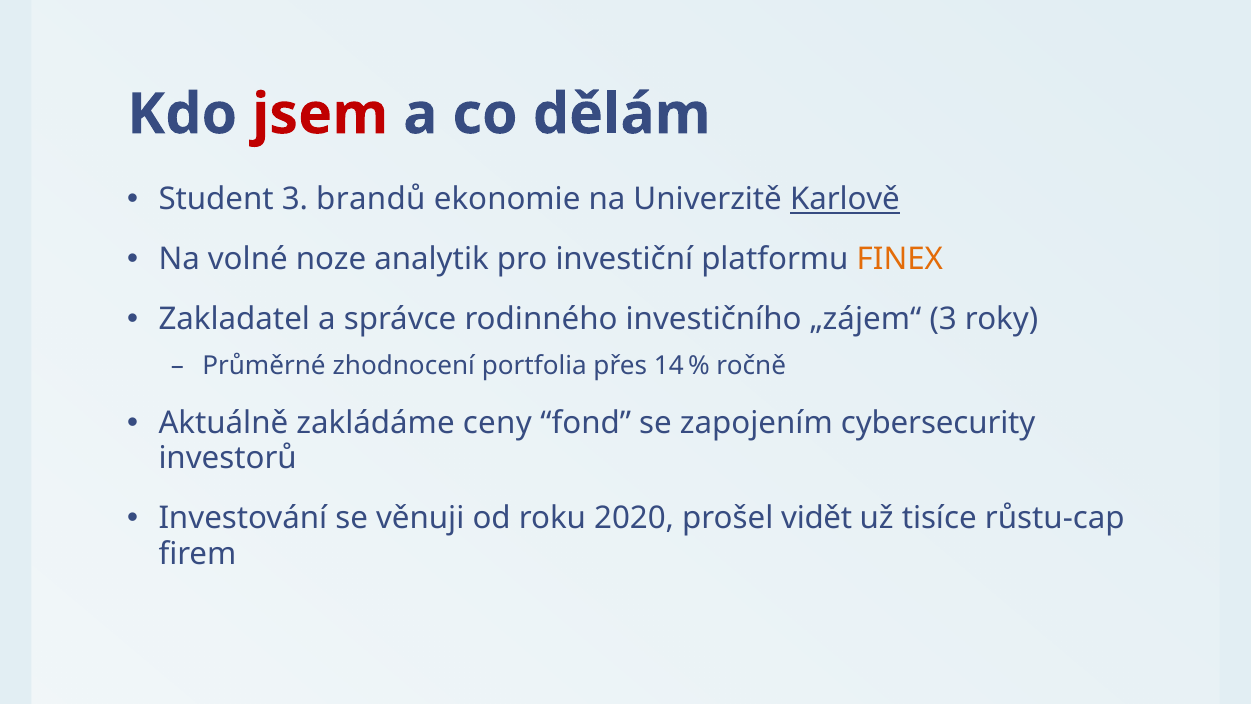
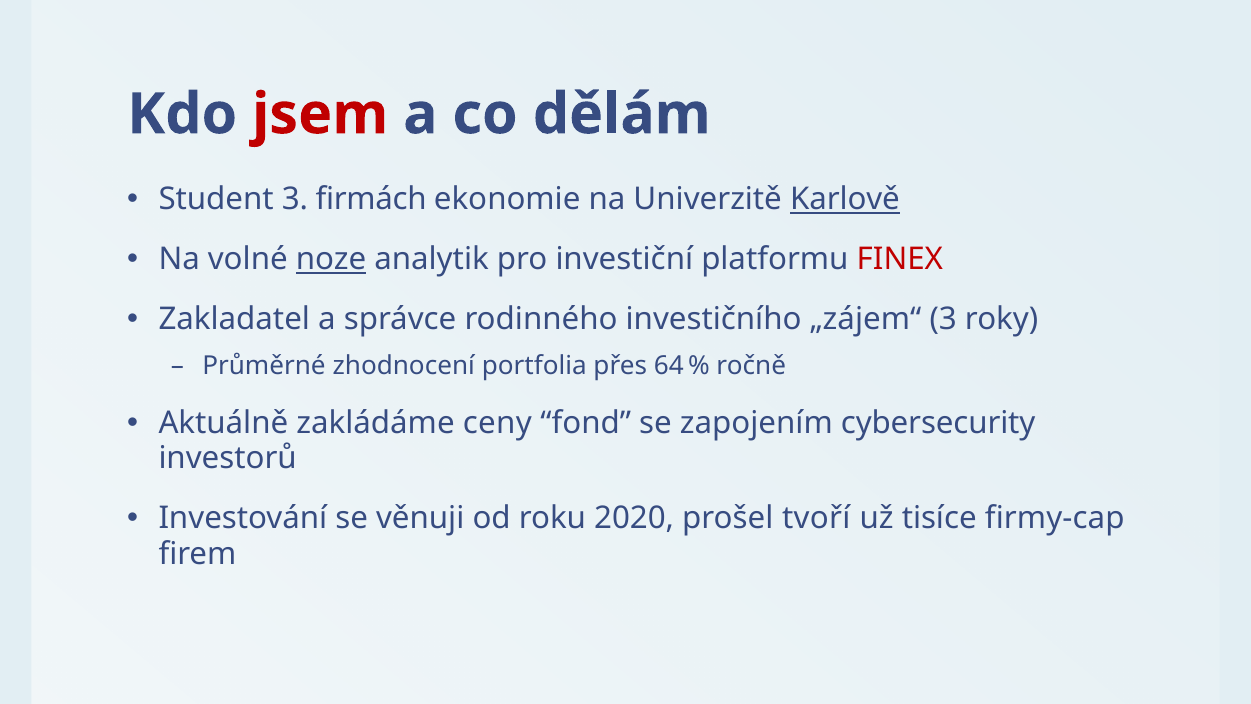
brandů: brandů -> firmách
noze underline: none -> present
FINEX colour: orange -> red
14: 14 -> 64
vidět: vidět -> tvoří
růstu-cap: růstu-cap -> firmy-cap
